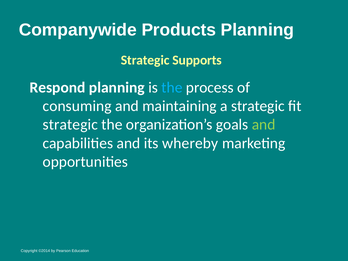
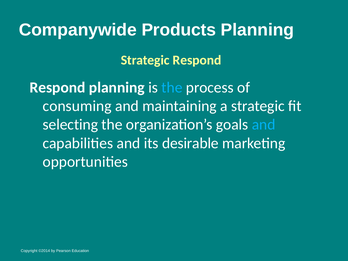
Strategic Supports: Supports -> Respond
strategic at (70, 125): strategic -> selecting
and at (264, 125) colour: light green -> light blue
whereby: whereby -> desirable
